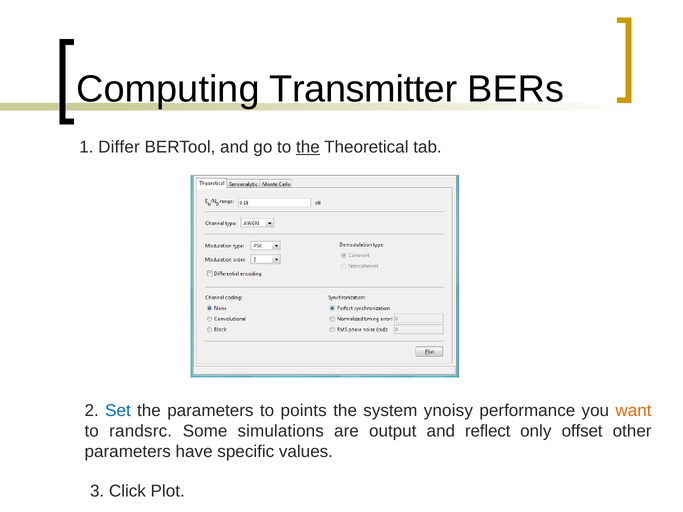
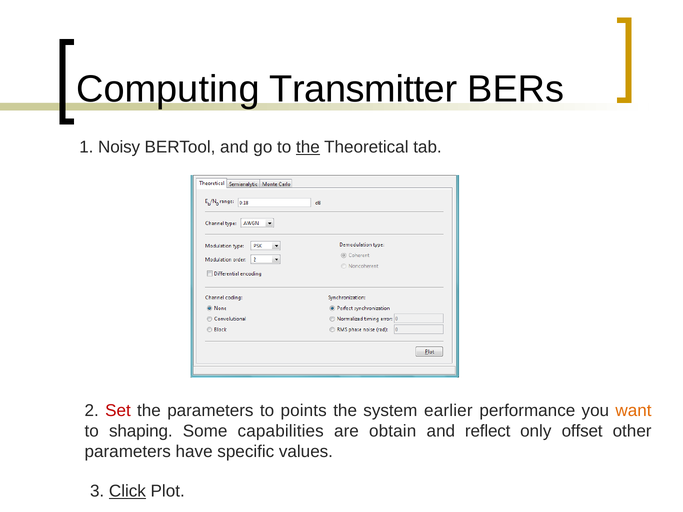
Differ: Differ -> Noisy
Set colour: blue -> red
ynoisy: ynoisy -> earlier
randsrc: randsrc -> shaping
simulations: simulations -> capabilities
output: output -> obtain
Click underline: none -> present
